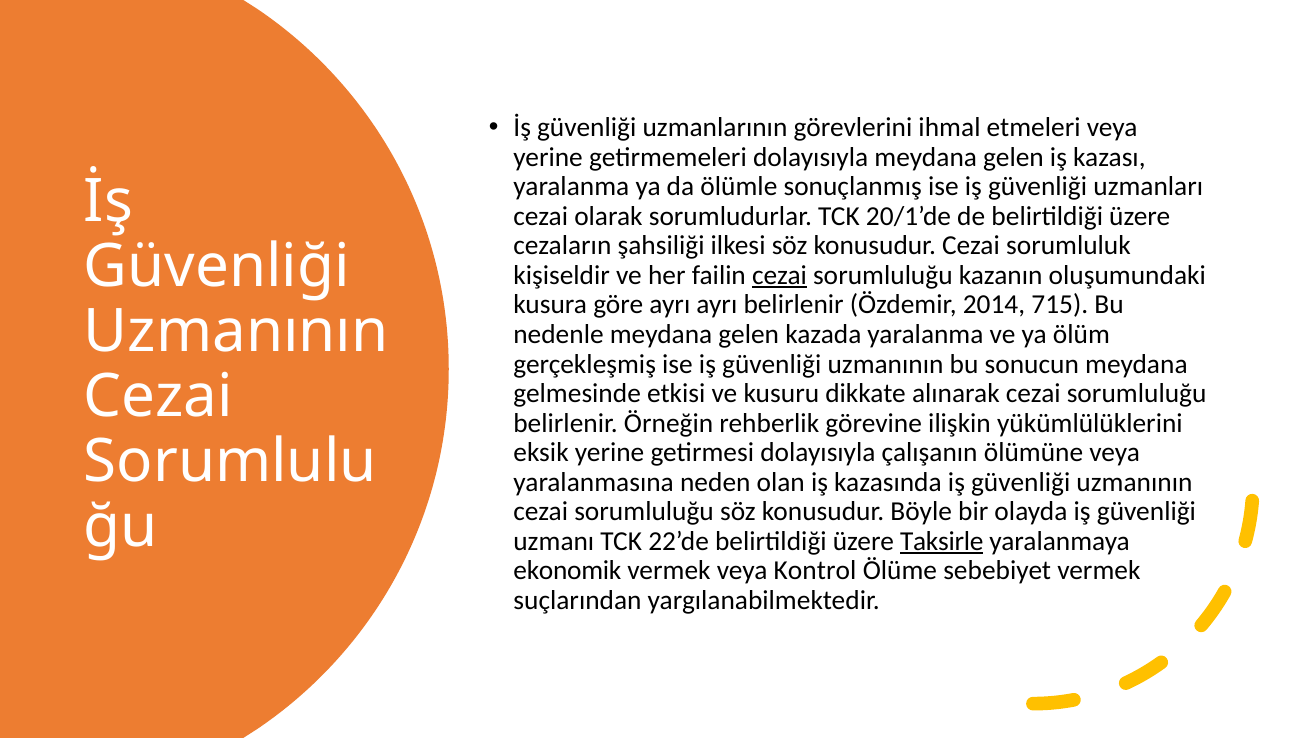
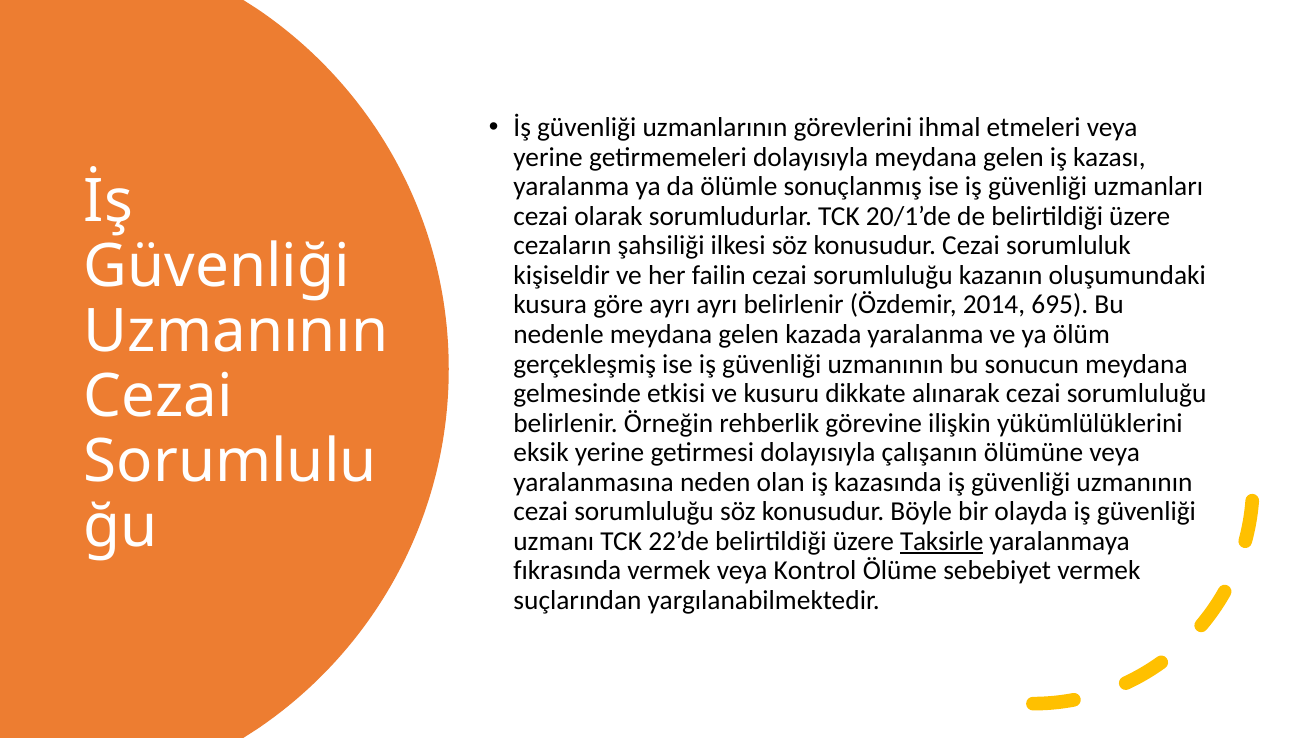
cezai at (780, 276) underline: present -> none
715: 715 -> 695
ekonomik: ekonomik -> fıkrasında
